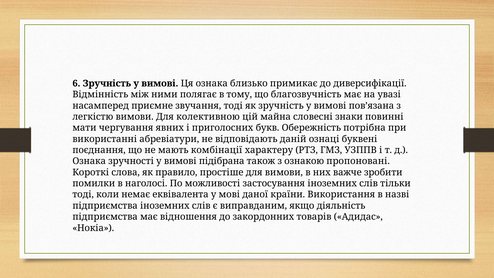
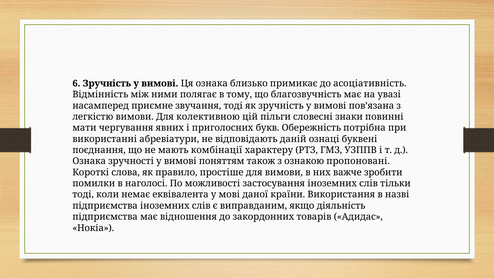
диверсифікації: диверсифікації -> асоціативність
майна: майна -> пільги
підібрана: підібрана -> поняттям
